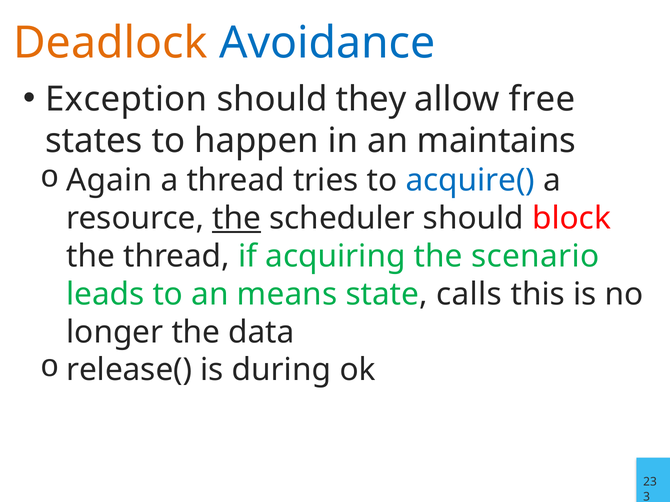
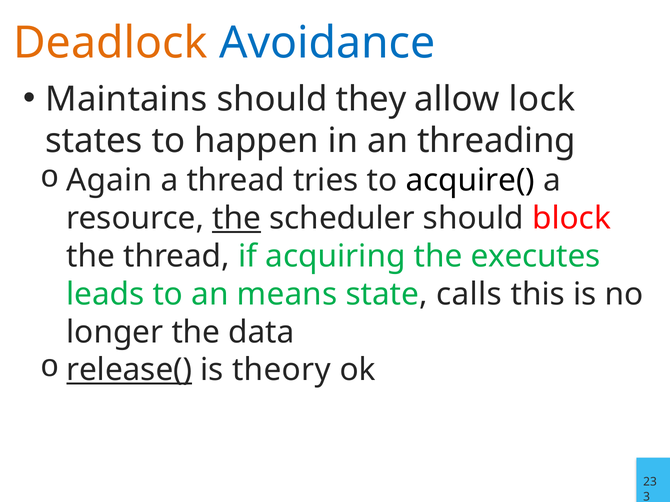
Exception: Exception -> Maintains
free: free -> lock
maintains: maintains -> threading
acquire( colour: blue -> black
scenario: scenario -> executes
release( underline: none -> present
during: during -> theory
